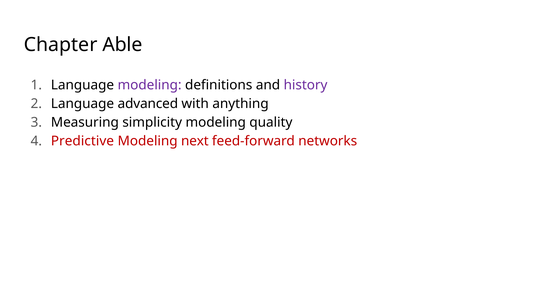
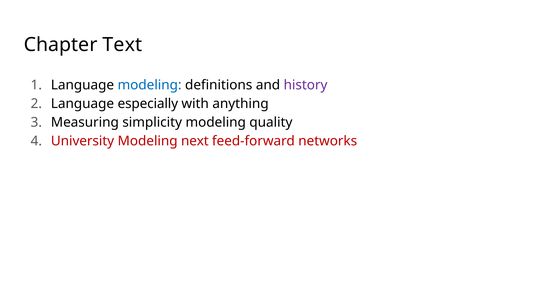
Able: Able -> Text
modeling at (150, 85) colour: purple -> blue
advanced: advanced -> especially
Predictive: Predictive -> University
